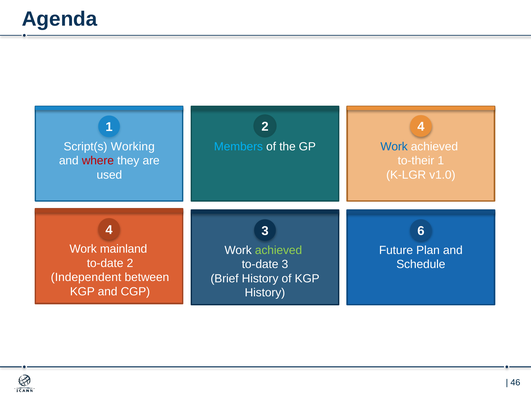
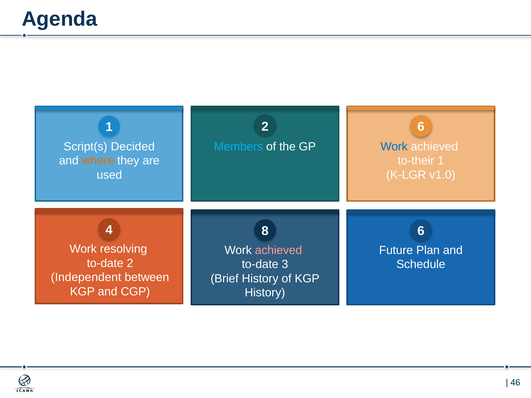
2 4: 4 -> 6
Working: Working -> Decided
where colour: red -> orange
4 3: 3 -> 8
mainland: mainland -> resolving
achieved at (279, 250) colour: light green -> pink
